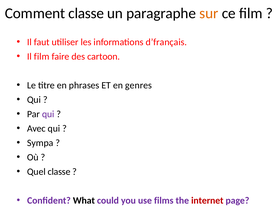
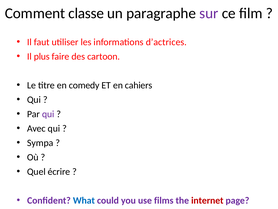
sur colour: orange -> purple
d’français: d’français -> d’actrices
Il film: film -> plus
phrases: phrases -> comedy
genres: genres -> cahiers
Quel classe: classe -> écrire
What colour: black -> blue
